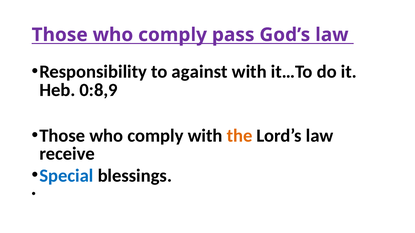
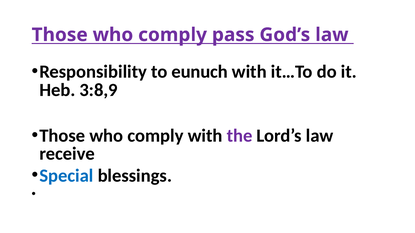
against: against -> eunuch
0:8,9: 0:8,9 -> 3:8,9
the colour: orange -> purple
